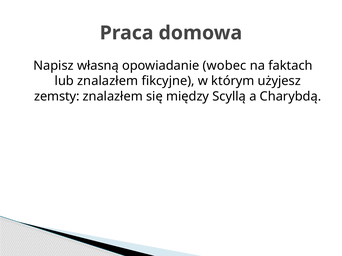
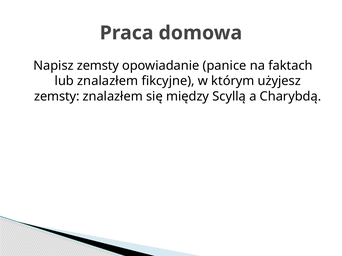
Napisz własną: własną -> zemsty
wobec: wobec -> panice
